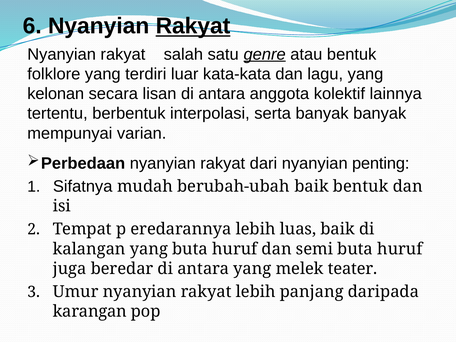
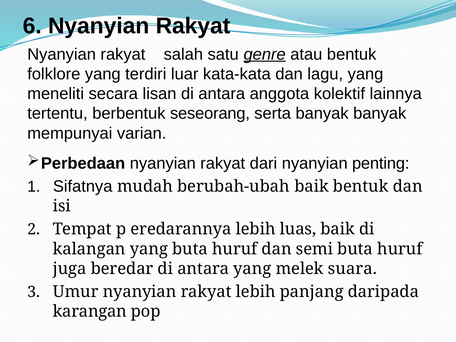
Rakyat at (193, 26) underline: present -> none
kelonan: kelonan -> meneliti
interpolasi: interpolasi -> seseorang
teater: teater -> suara
